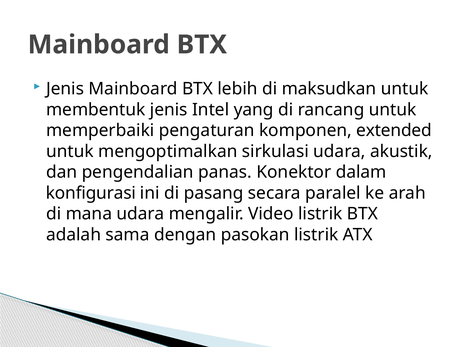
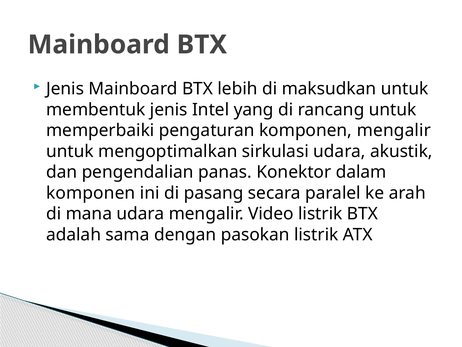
komponen extended: extended -> mengalir
konfigurasi at (91, 193): konfigurasi -> komponen
